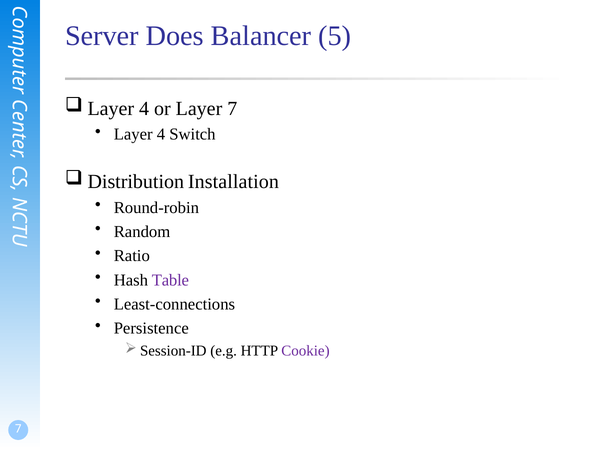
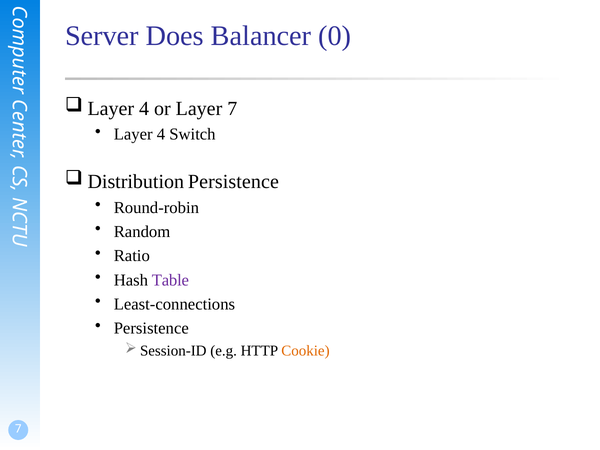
5: 5 -> 0
Installation at (233, 182): Installation -> Persistence
Cookie colour: purple -> orange
